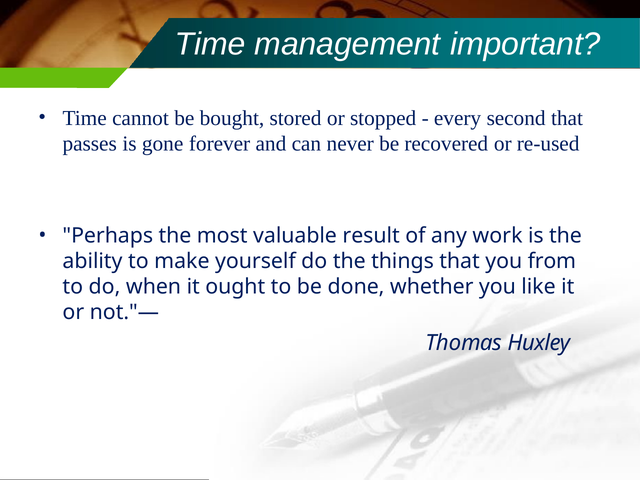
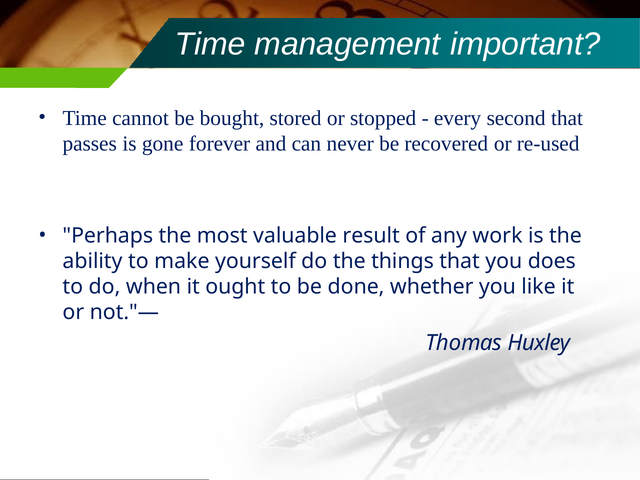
from: from -> does
